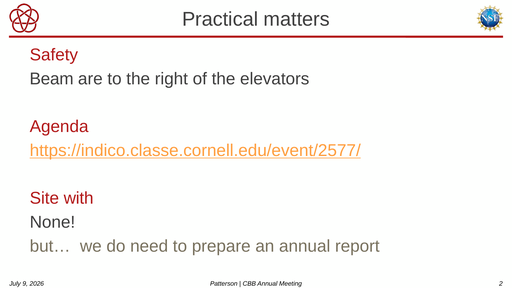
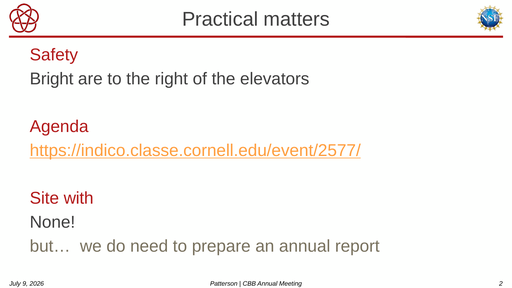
Beam: Beam -> Bright
